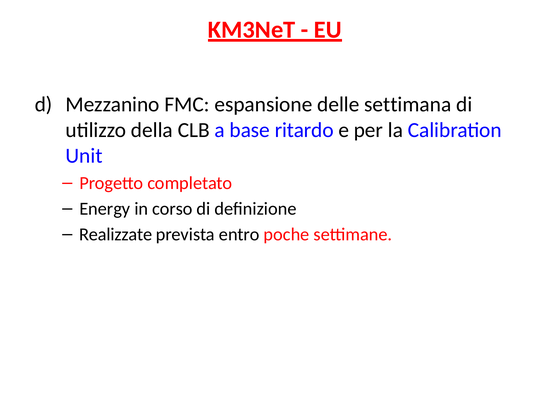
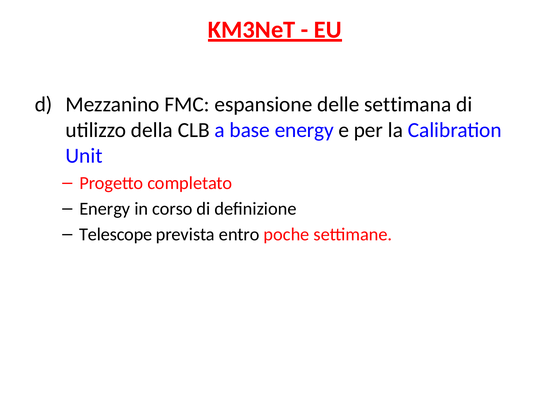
base ritardo: ritardo -> energy
Realizzate: Realizzate -> Telescope
